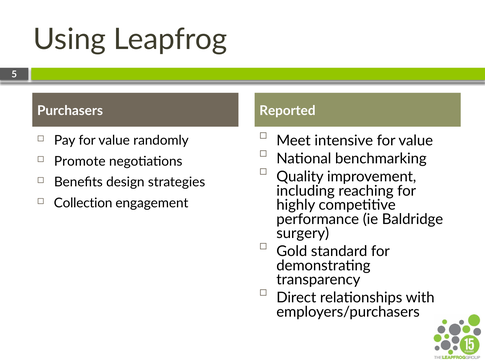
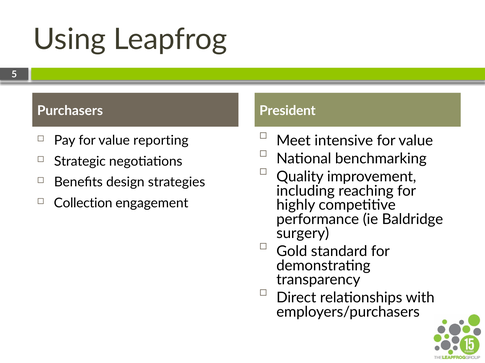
Reported: Reported -> President
randomly: randomly -> reporting
Promote: Promote -> Strategic
